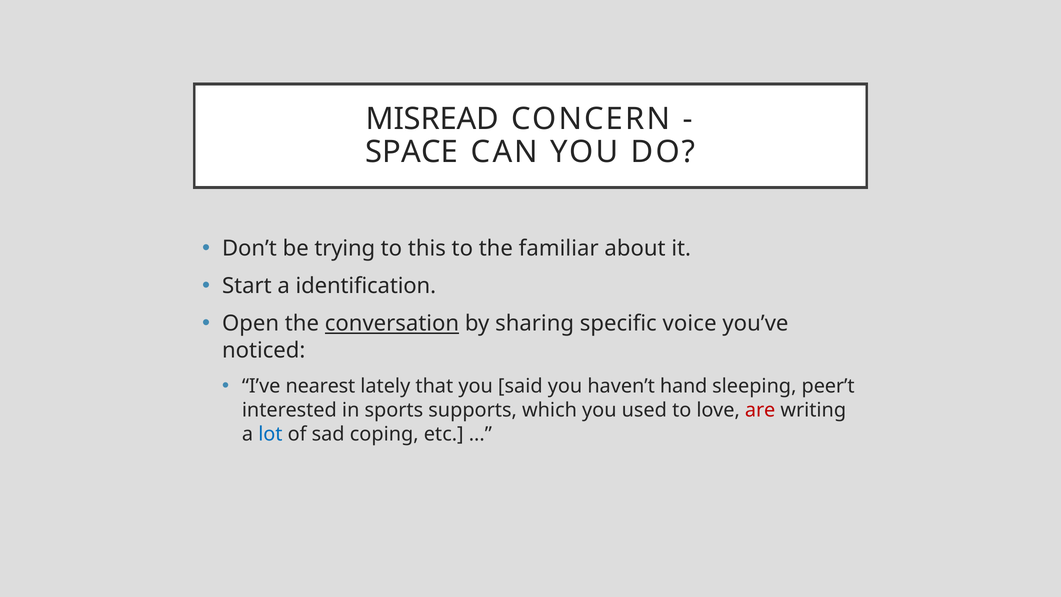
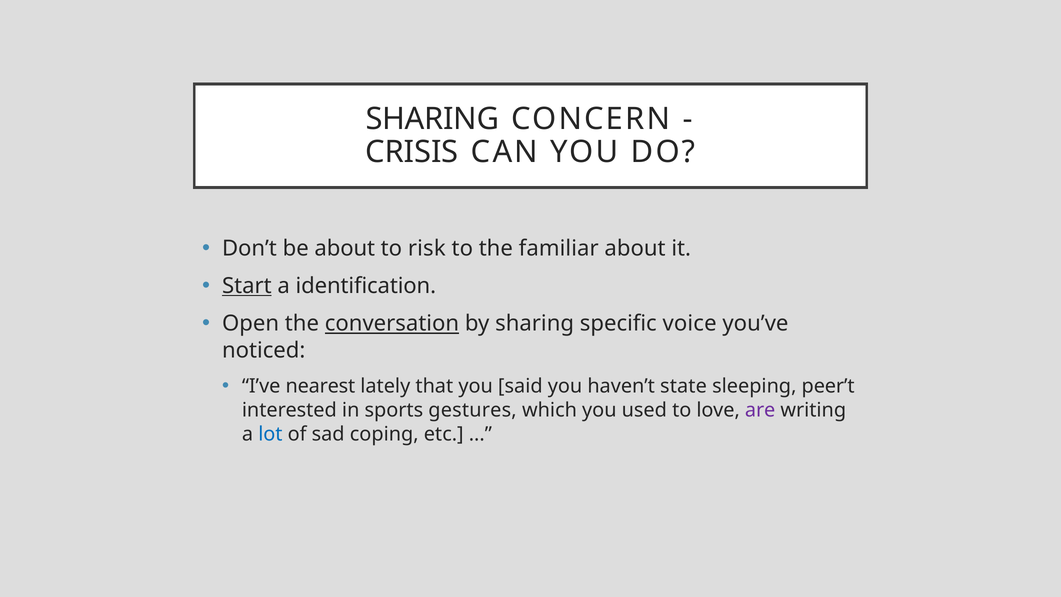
MISREAD at (432, 119): MISREAD -> SHARING
SPACE: SPACE -> CRISIS
be trying: trying -> about
this: this -> risk
Start underline: none -> present
hand: hand -> state
supports: supports -> gestures
are colour: red -> purple
